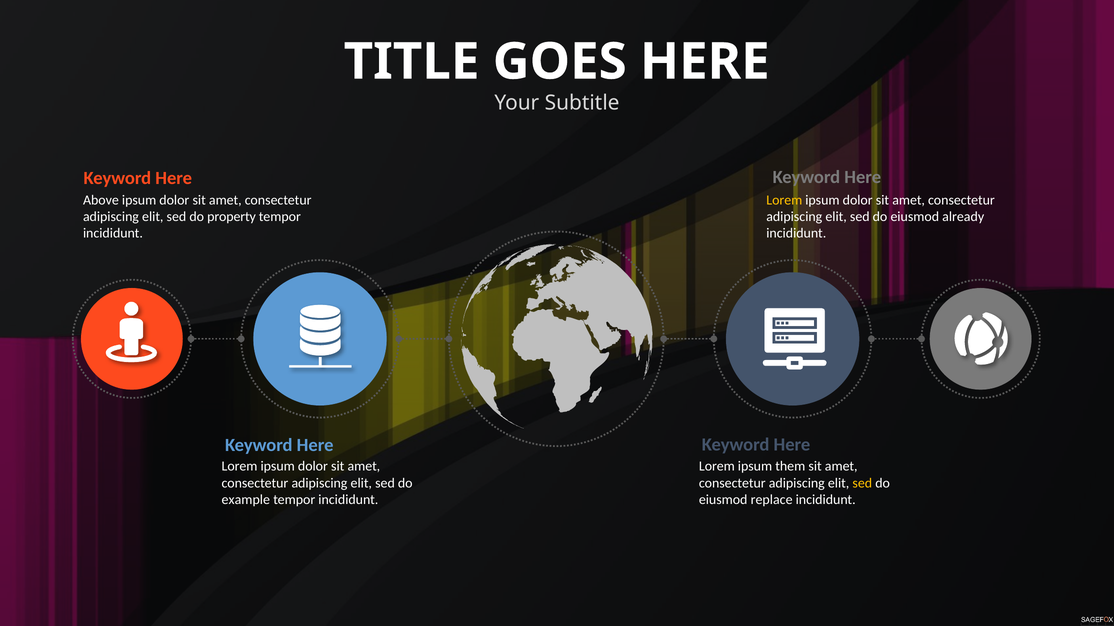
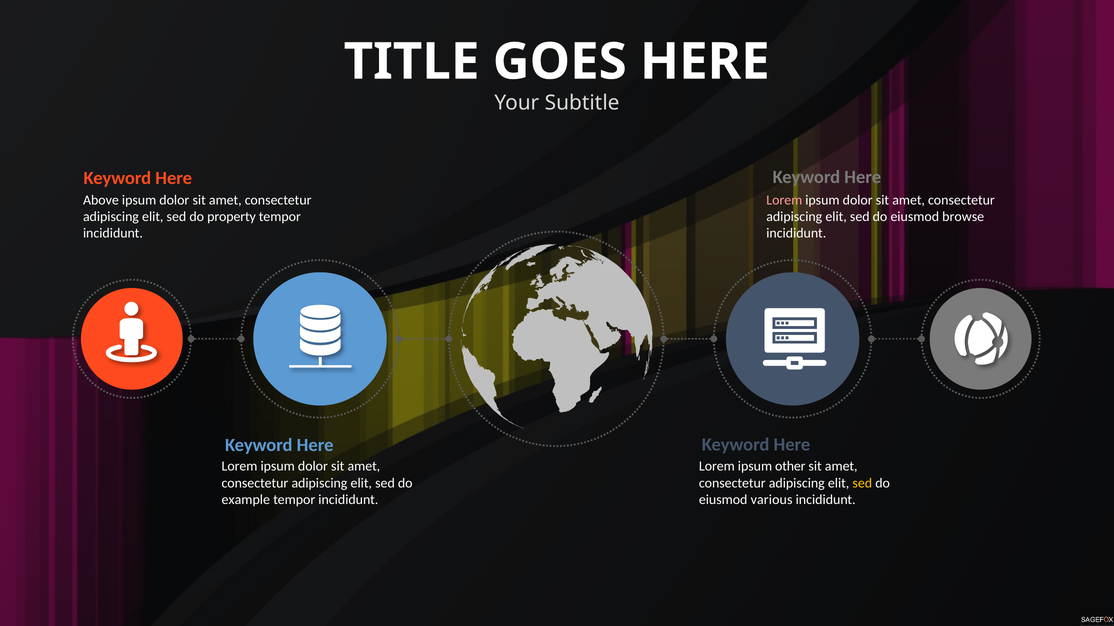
Lorem at (784, 200) colour: yellow -> pink
already: already -> browse
them: them -> other
replace: replace -> various
